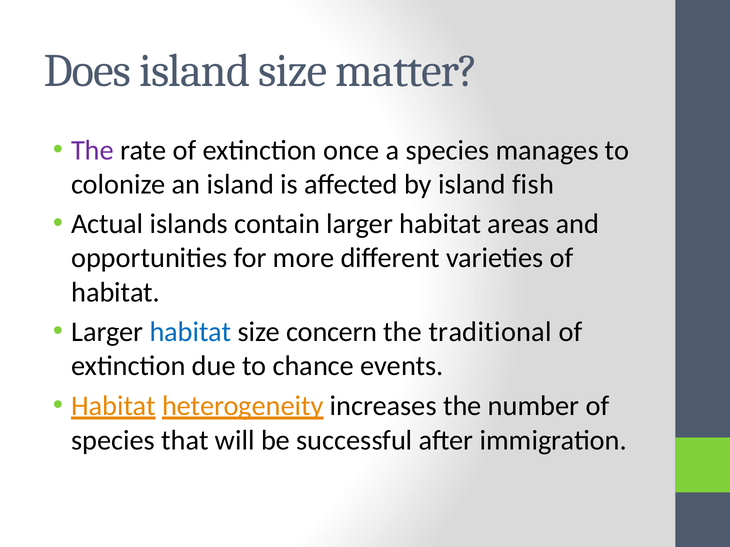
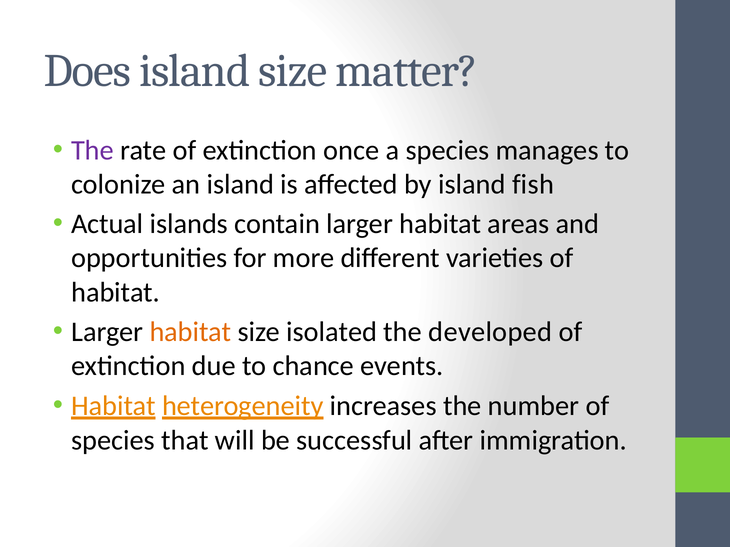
habitat at (191, 332) colour: blue -> orange
concern: concern -> isolated
traditional: traditional -> developed
